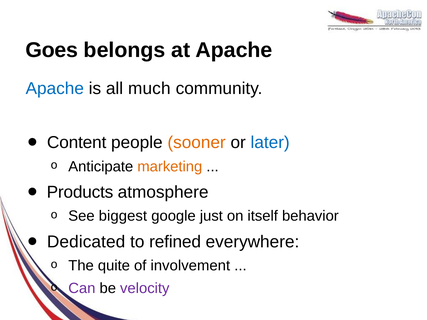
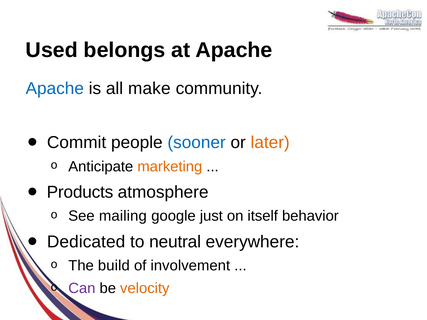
Goes: Goes -> Used
much: much -> make
Content: Content -> Commit
sooner colour: orange -> blue
later colour: blue -> orange
biggest: biggest -> mailing
refined: refined -> neutral
quite: quite -> build
velocity colour: purple -> orange
